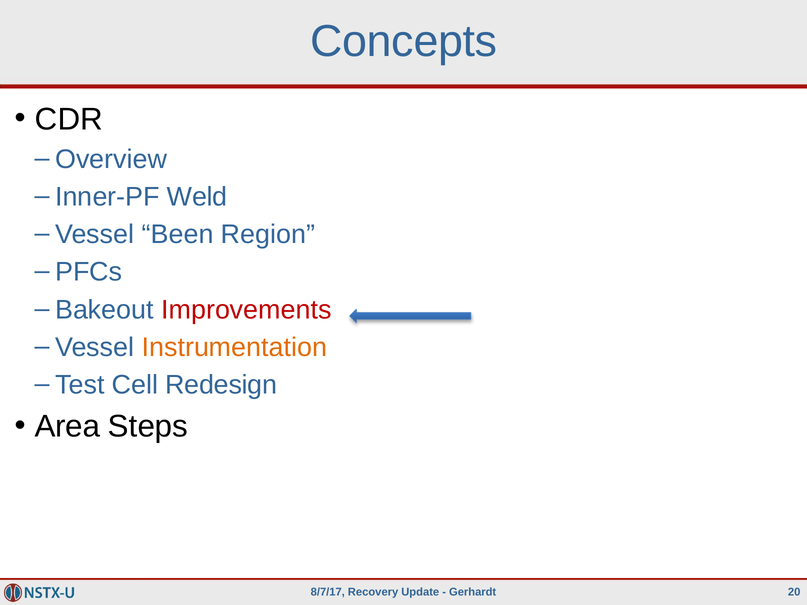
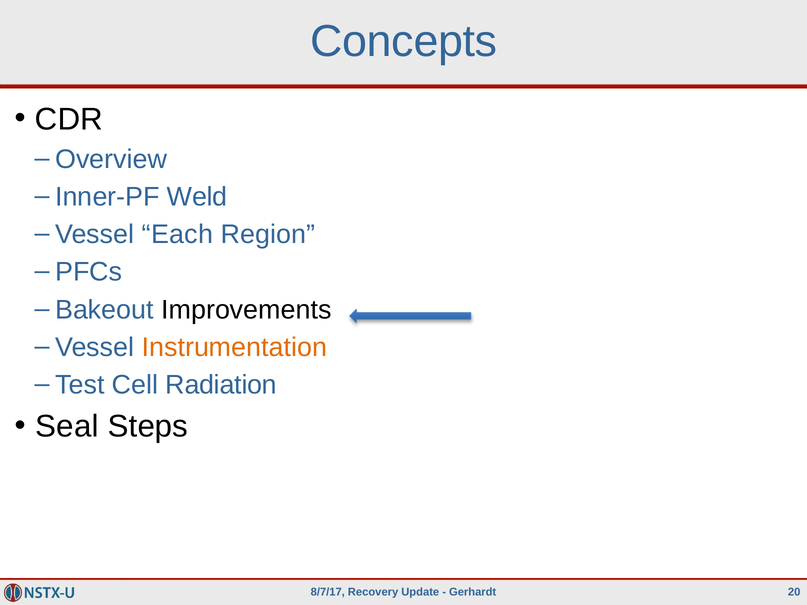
Been: Been -> Each
Improvements colour: red -> black
Redesign: Redesign -> Radiation
Area: Area -> Seal
